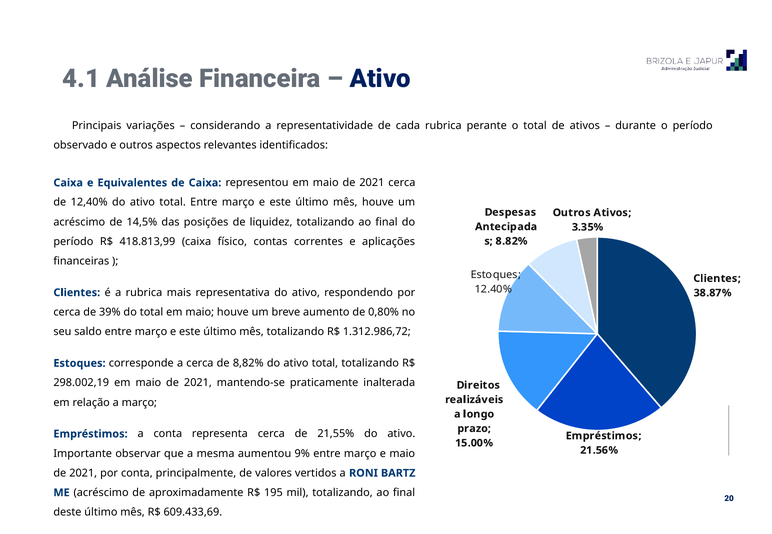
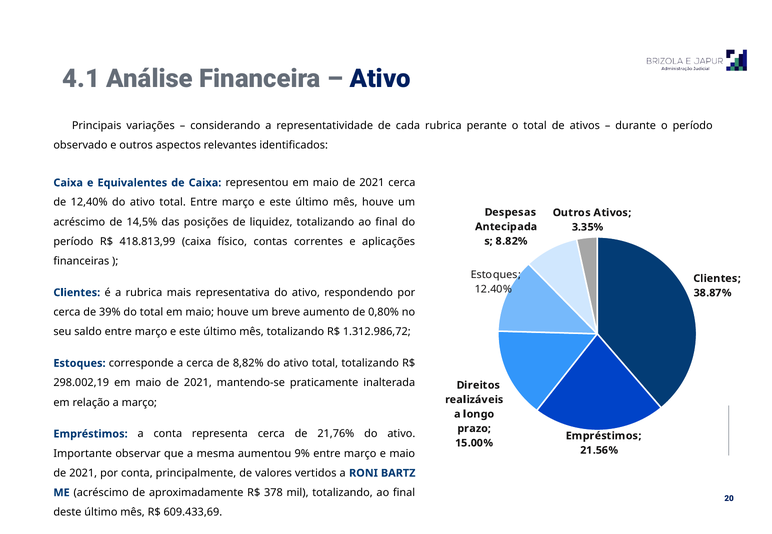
21,55%: 21,55% -> 21,76%
195: 195 -> 378
